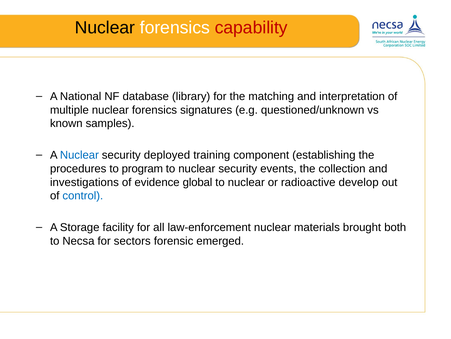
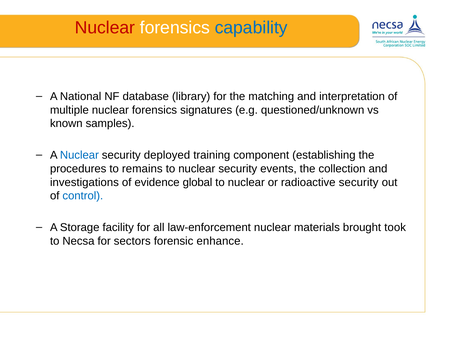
Nuclear at (105, 28) colour: black -> red
capability colour: red -> blue
program: program -> remains
radioactive develop: develop -> security
both: both -> took
emerged: emerged -> enhance
